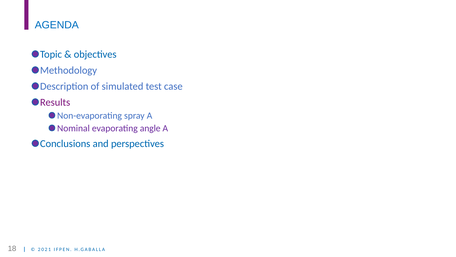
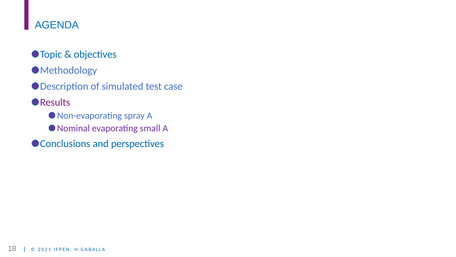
angle: angle -> small
